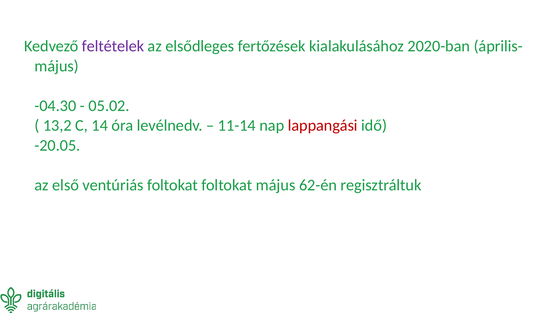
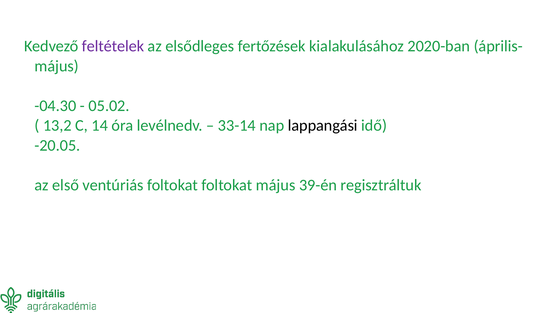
11-14: 11-14 -> 33-14
lappangási colour: red -> black
62-én: 62-én -> 39-én
